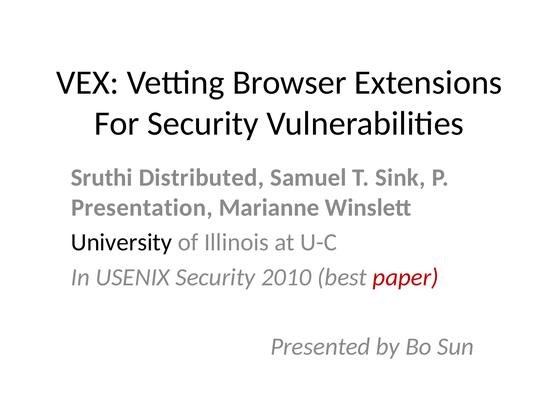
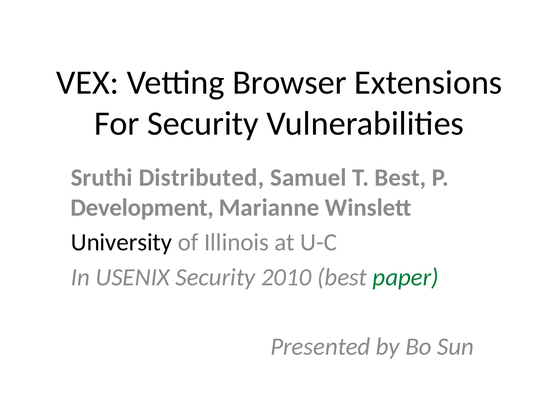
T Sink: Sink -> Best
Presentation: Presentation -> Development
paper colour: red -> green
